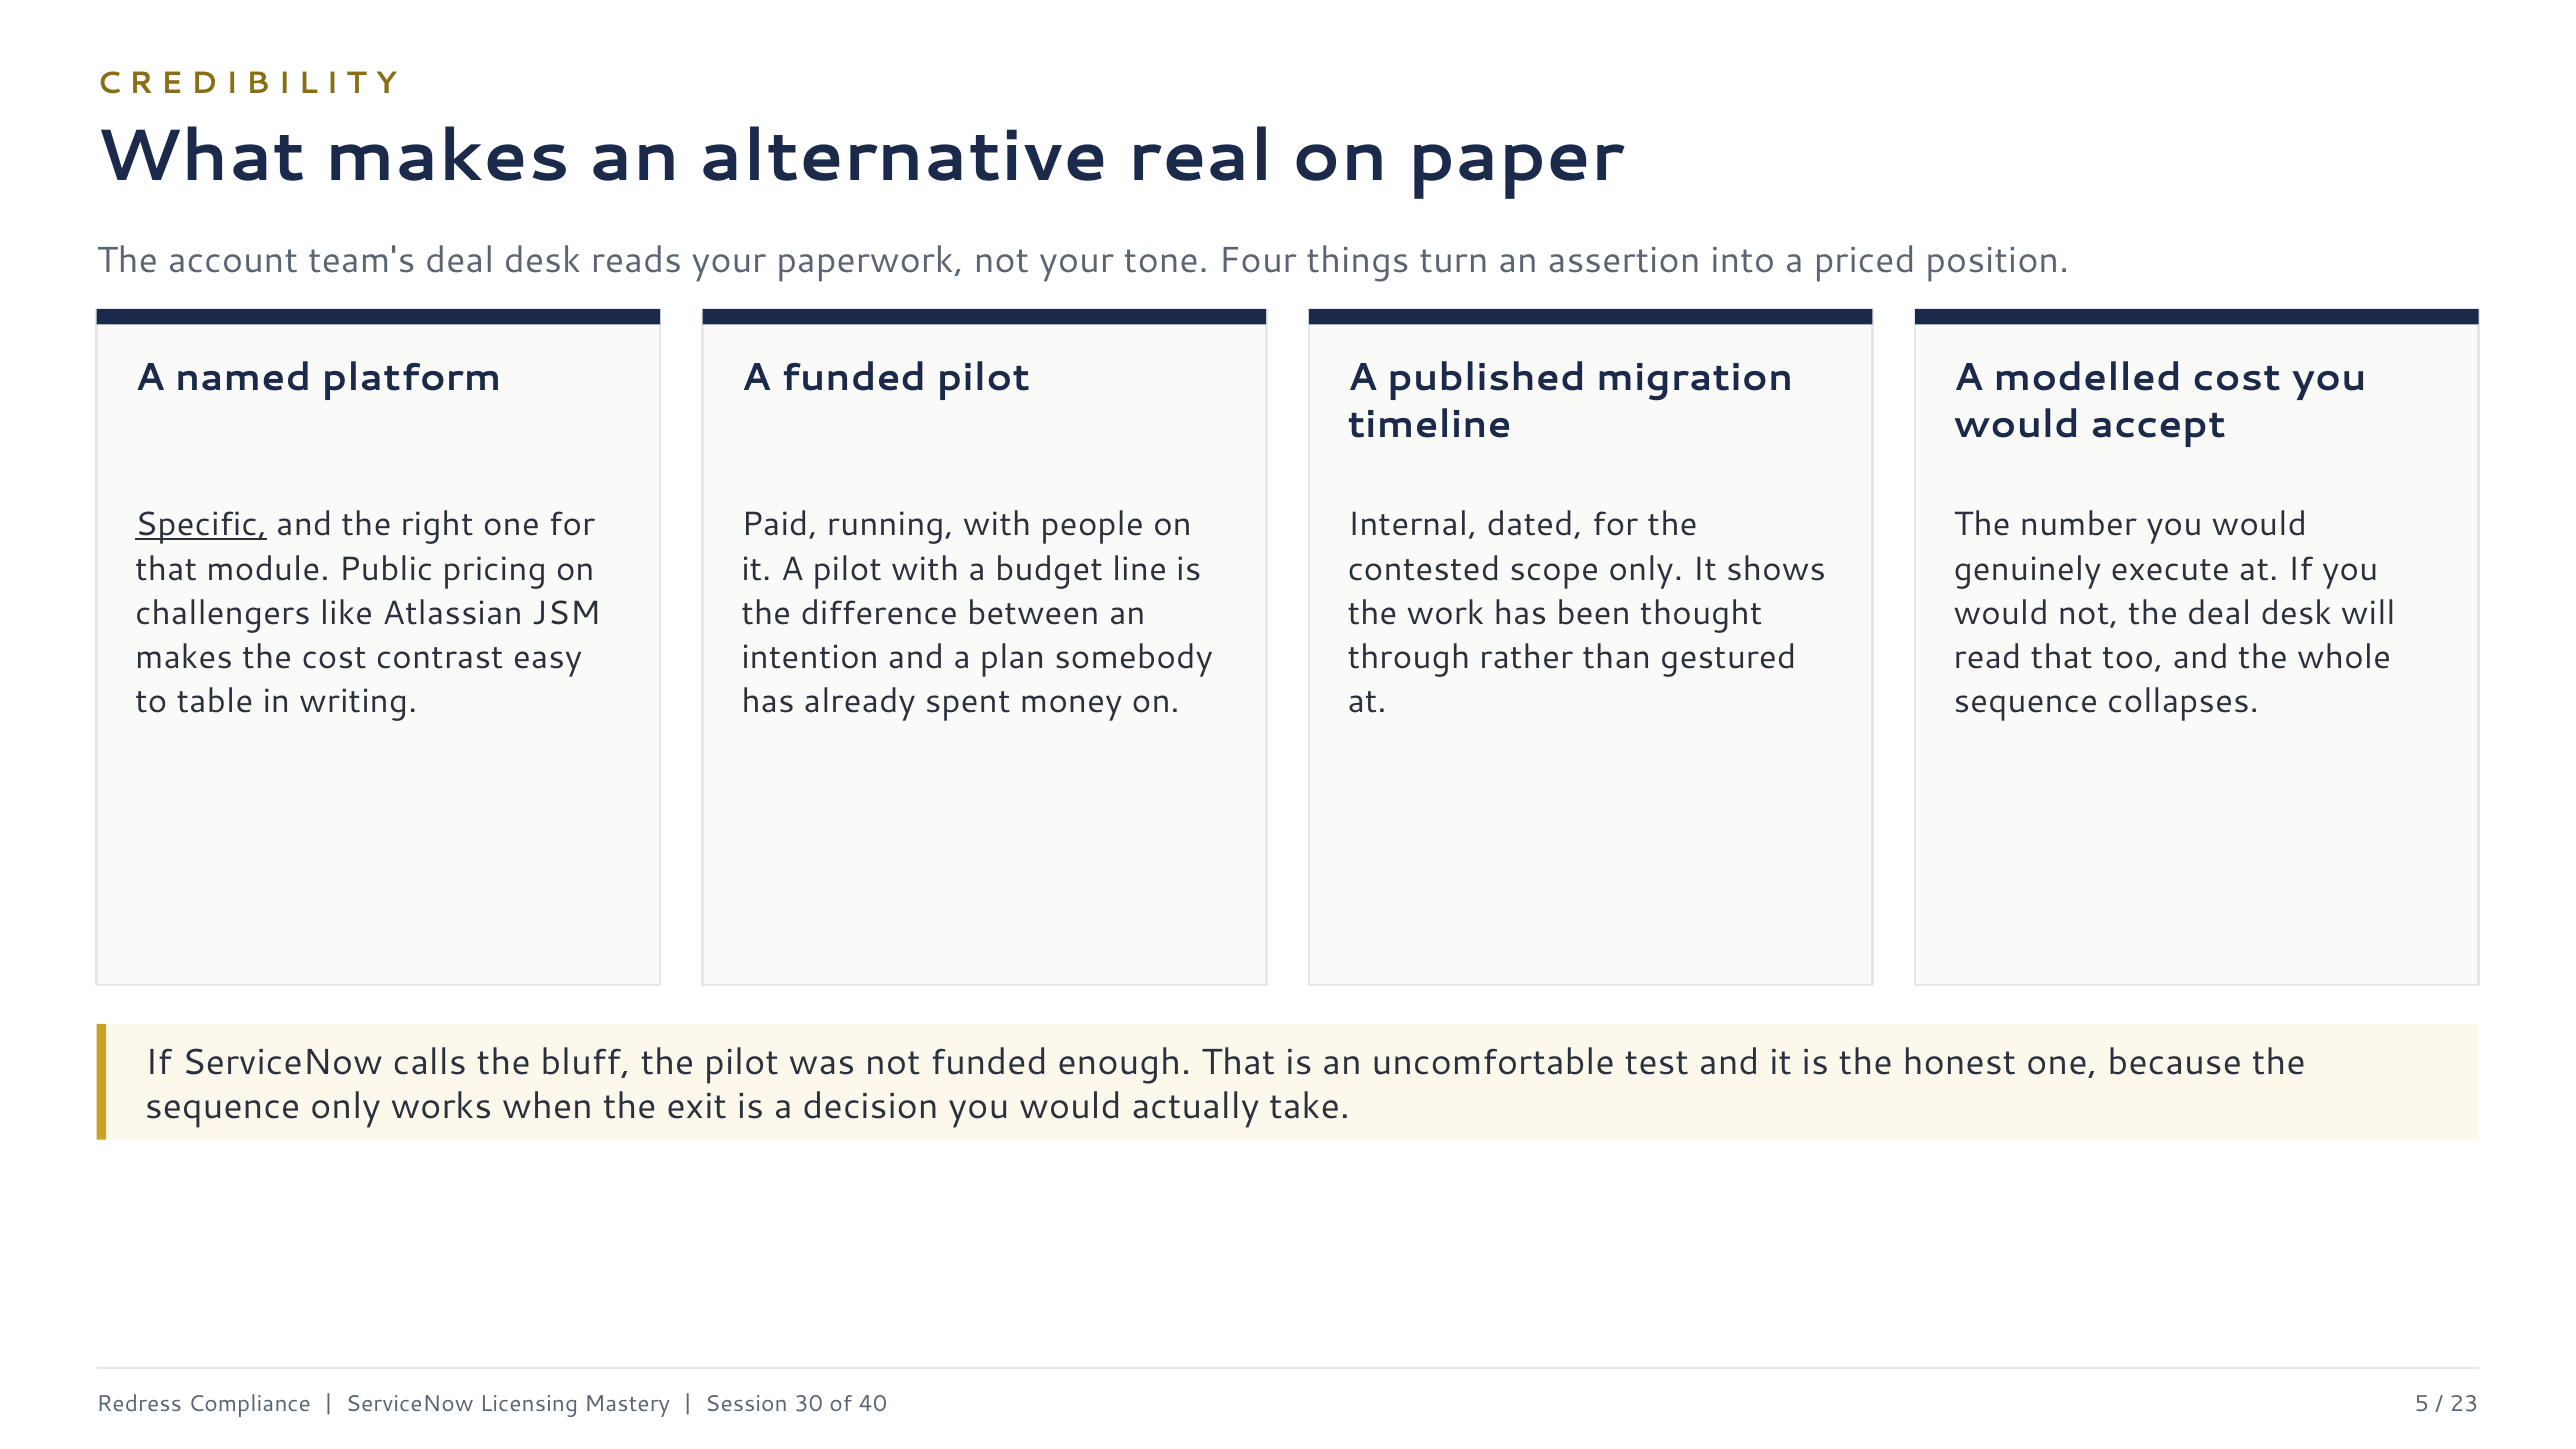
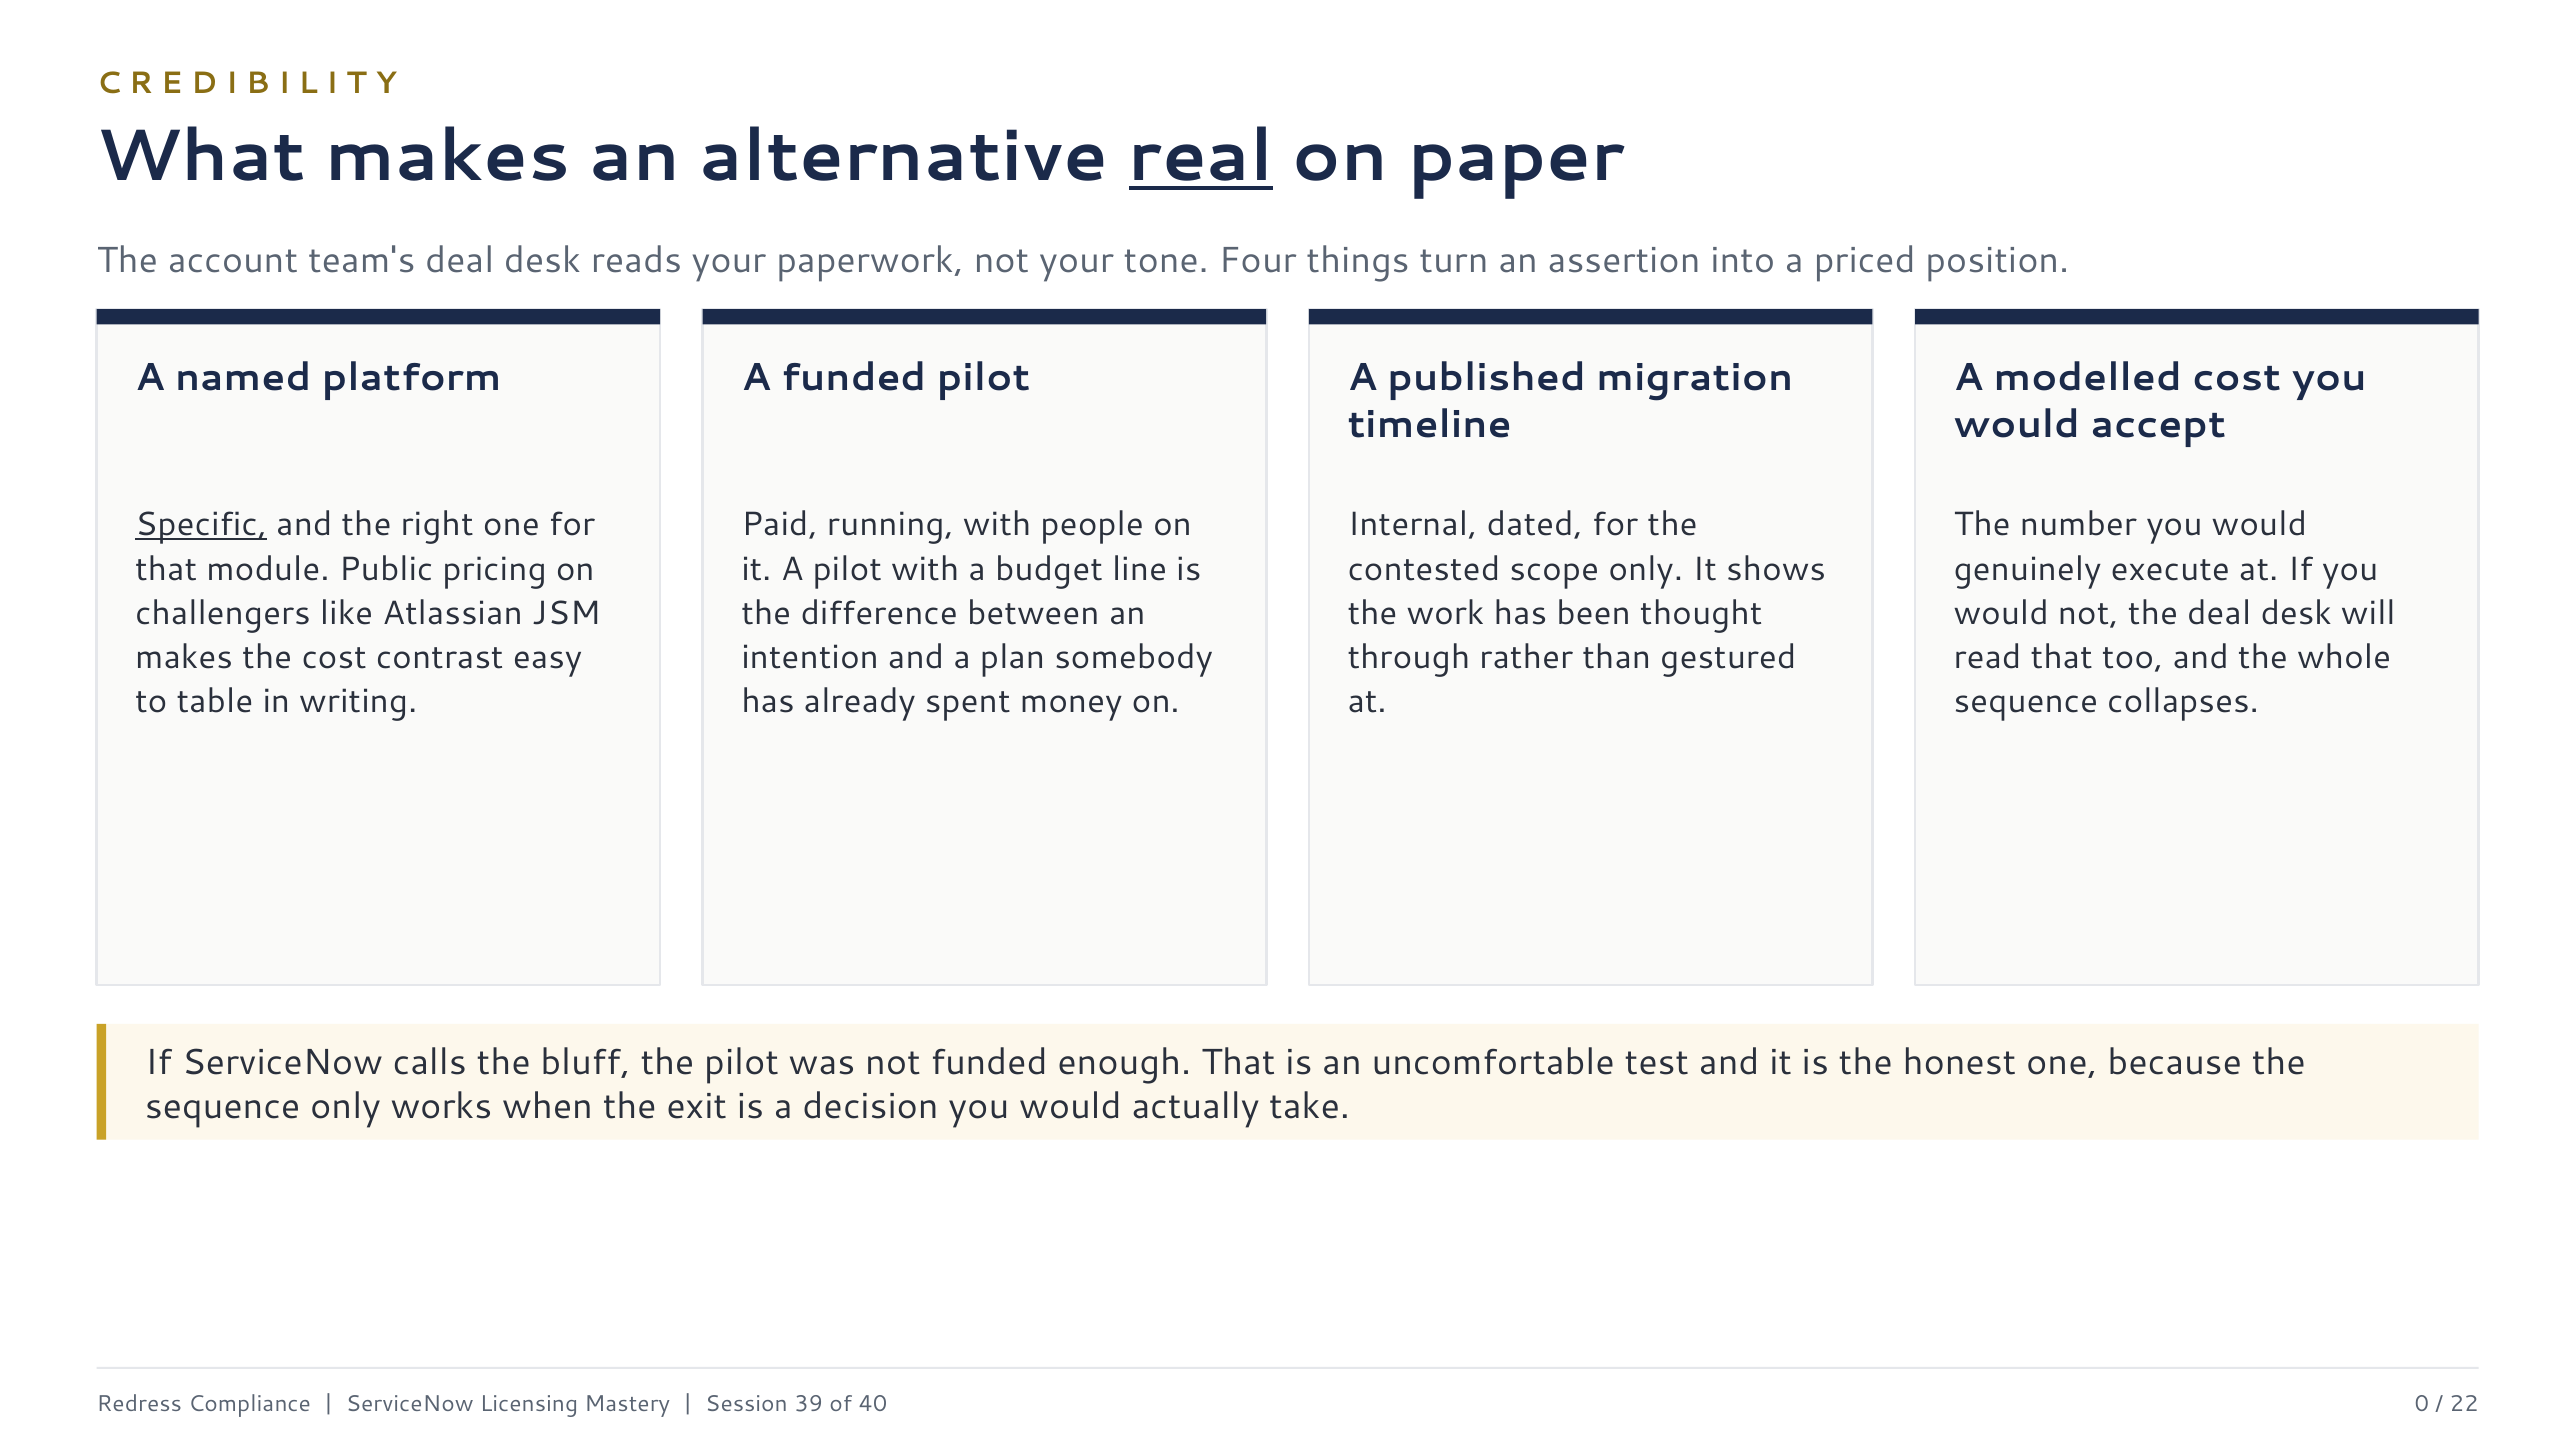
real underline: none -> present
30: 30 -> 39
5: 5 -> 0
23: 23 -> 22
